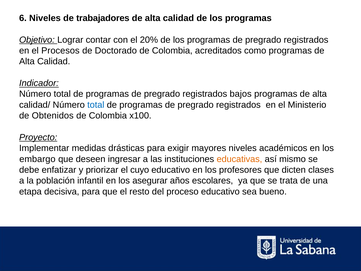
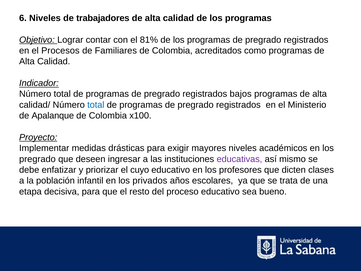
20%: 20% -> 81%
Doctorado: Doctorado -> Familiares
Obtenidos: Obtenidos -> Apalanque
embargo at (37, 159): embargo -> pregrado
educativas colour: orange -> purple
asegurar: asegurar -> privados
